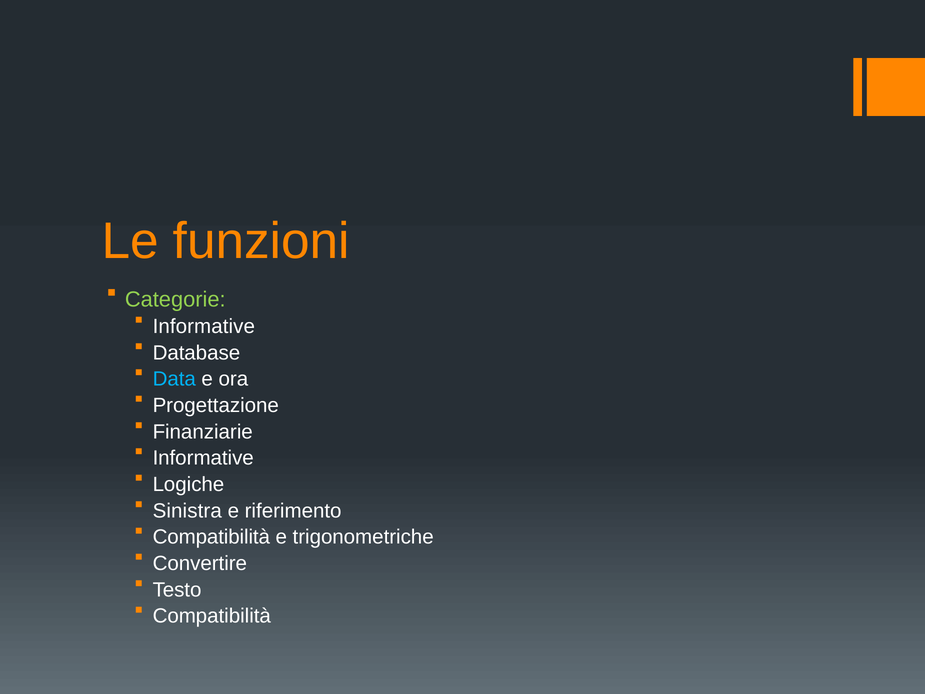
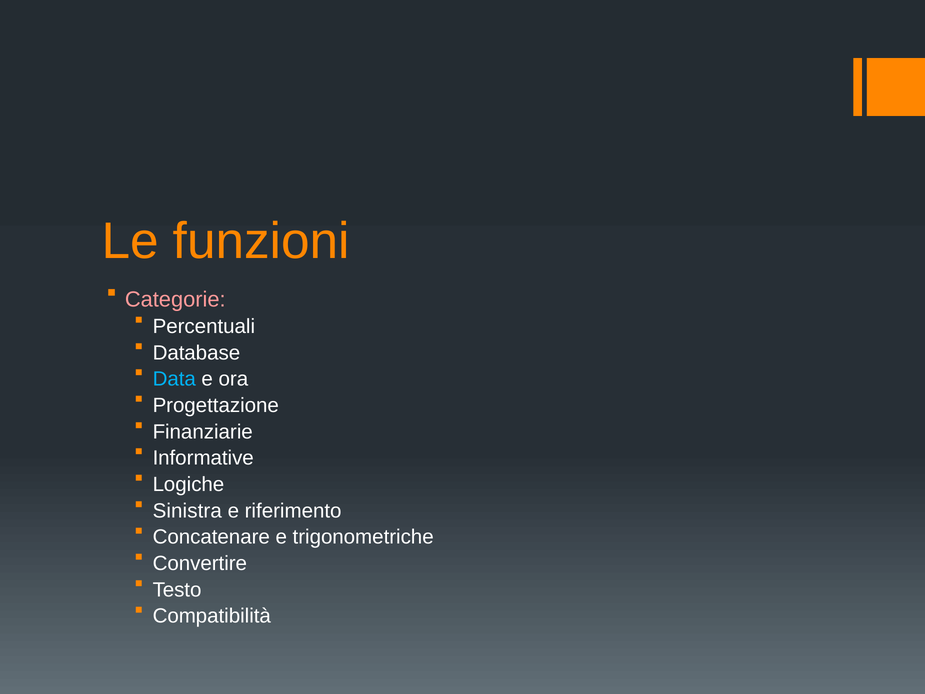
Categorie colour: light green -> pink
Informative at (204, 326): Informative -> Percentuali
Compatibilità at (211, 537): Compatibilità -> Concatenare
